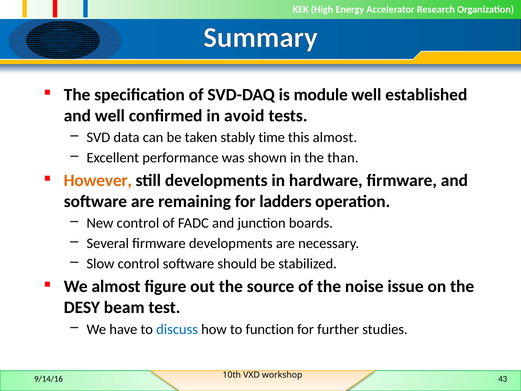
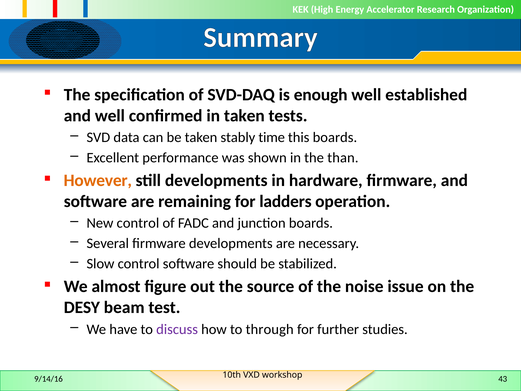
module: module -> enough
in avoid: avoid -> taken
this almost: almost -> boards
discuss colour: blue -> purple
function: function -> through
